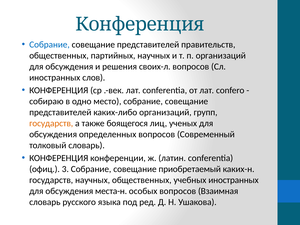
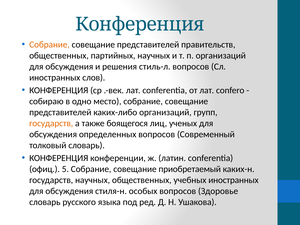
Собрание at (49, 45) colour: blue -> orange
своих-л: своих-л -> стиль-л
3: 3 -> 5
места-н: места-н -> стиля-н
Взаимная: Взаимная -> Здоровье
